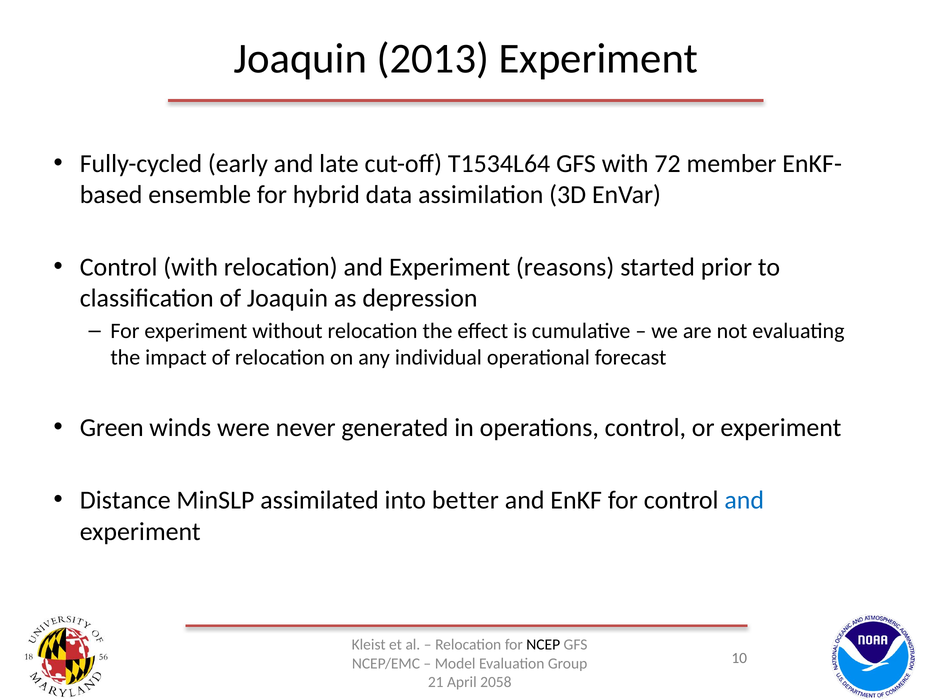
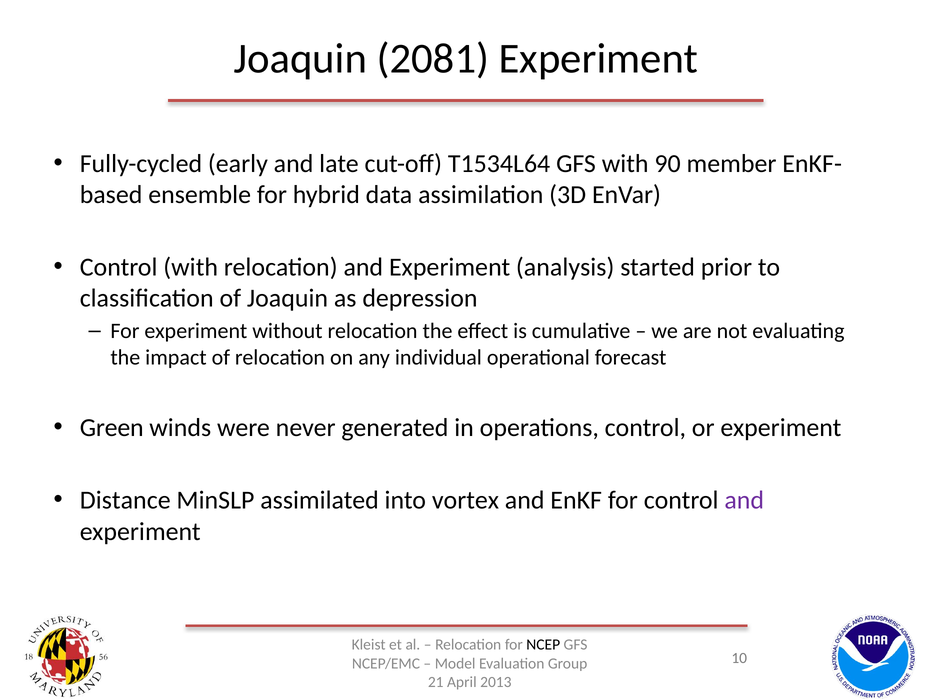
2013: 2013 -> 2081
72: 72 -> 90
reasons: reasons -> analysis
better: better -> vortex
and at (744, 500) colour: blue -> purple
2058: 2058 -> 2013
